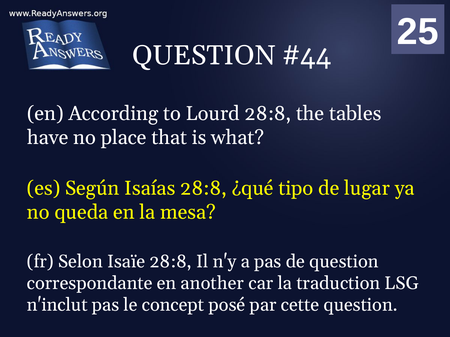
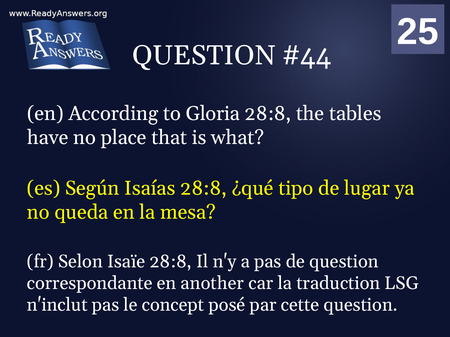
Lourd: Lourd -> Gloria
